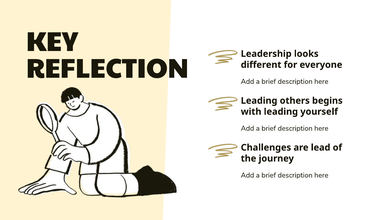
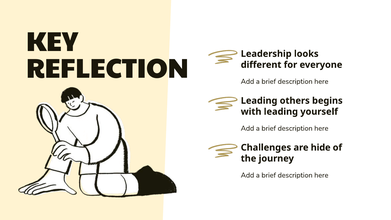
lead: lead -> hide
